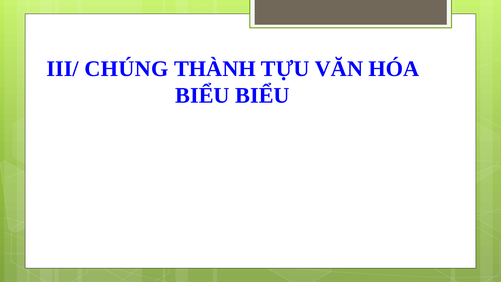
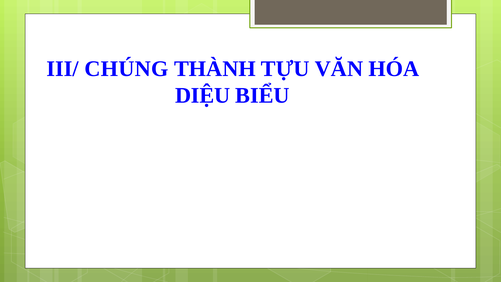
BIỂU at (202, 95): BIỂU -> DIỆU
